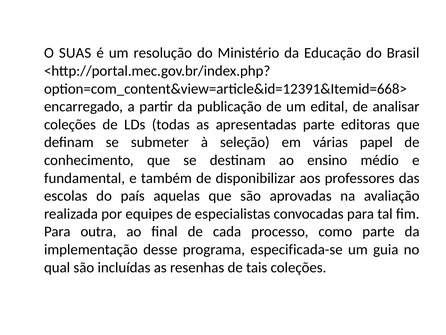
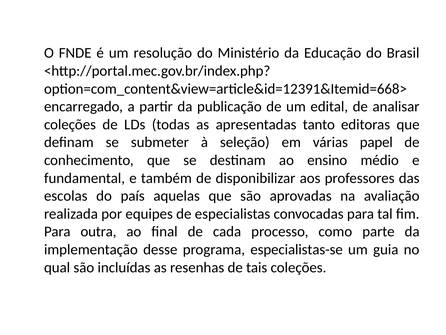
SUAS: SUAS -> FNDE
apresentadas parte: parte -> tanto
especificada-se: especificada-se -> especialistas-se
